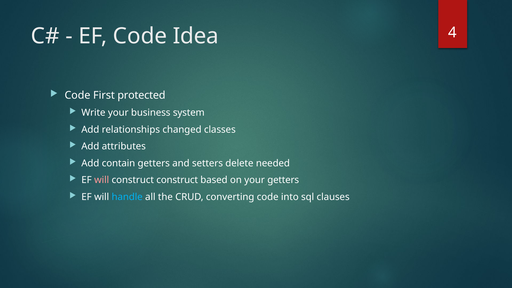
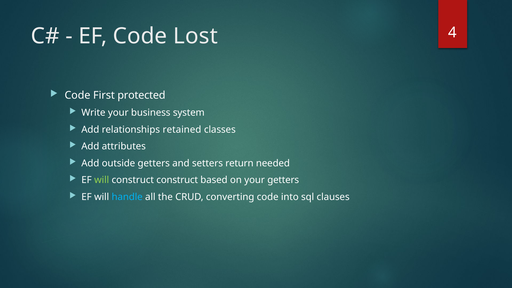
Idea: Idea -> Lost
changed: changed -> retained
contain: contain -> outside
delete: delete -> return
will at (102, 180) colour: pink -> light green
